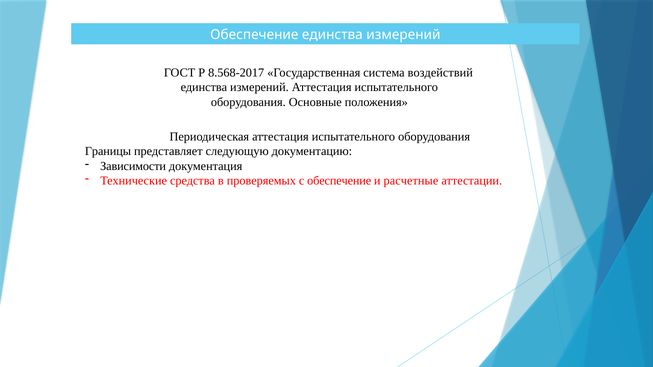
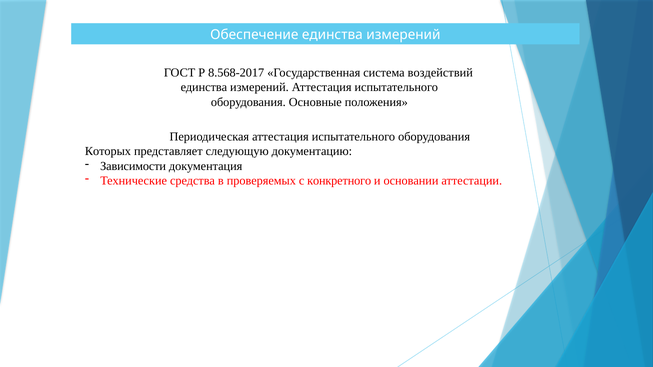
Границы: Границы -> Которых
с обеспечение: обеспечение -> конкретного
расчетные: расчетные -> основании
